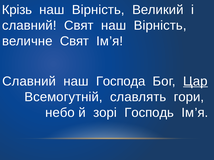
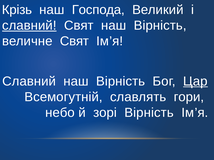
Вірність at (98, 10): Вірність -> Господа
славний at (29, 26) underline: none -> present
Славний наш Господа: Господа -> Вірність
зорі Господь: Господь -> Вірність
